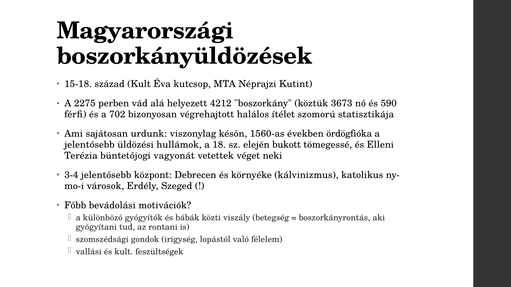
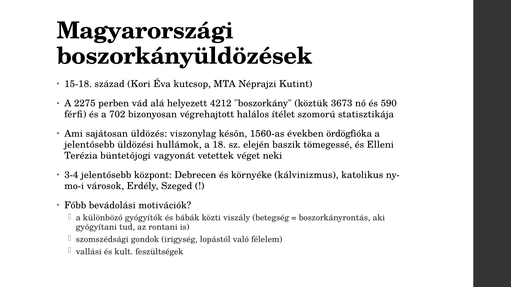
század Kult: Kult -> Kori
urdunk: urdunk -> üldözés
bukott: bukott -> baszik
